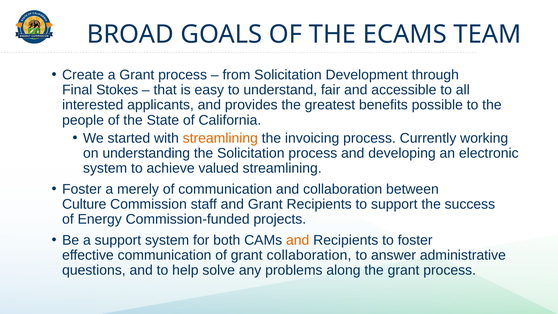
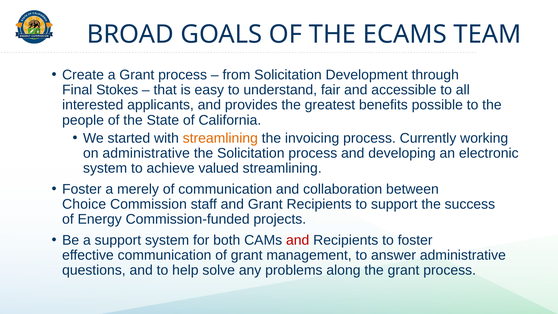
on understanding: understanding -> administrative
Culture: Culture -> Choice
and at (298, 240) colour: orange -> red
grant collaboration: collaboration -> management
